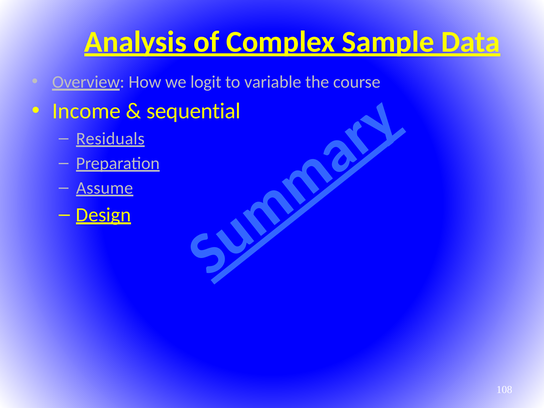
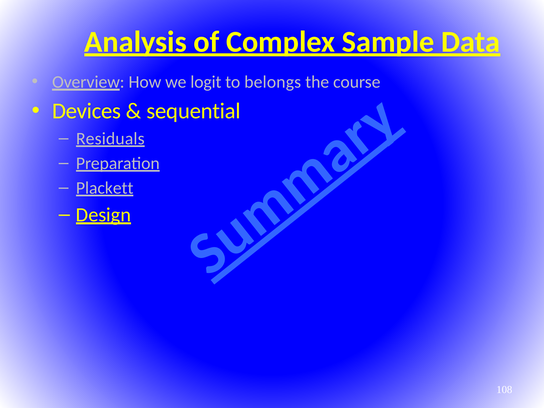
variable: variable -> belongs
Income: Income -> Devices
Assume: Assume -> Plackett
